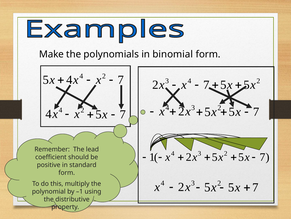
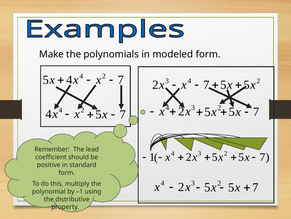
binomial: binomial -> modeled
